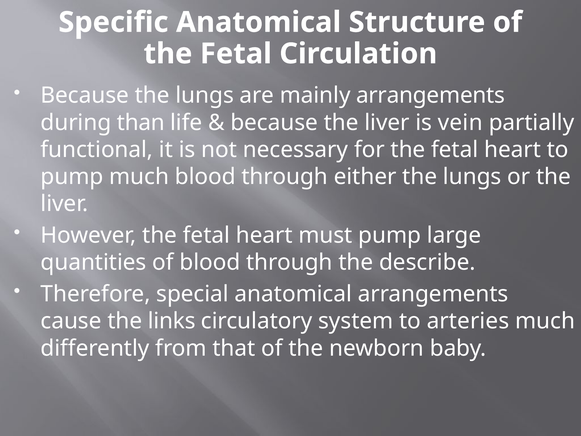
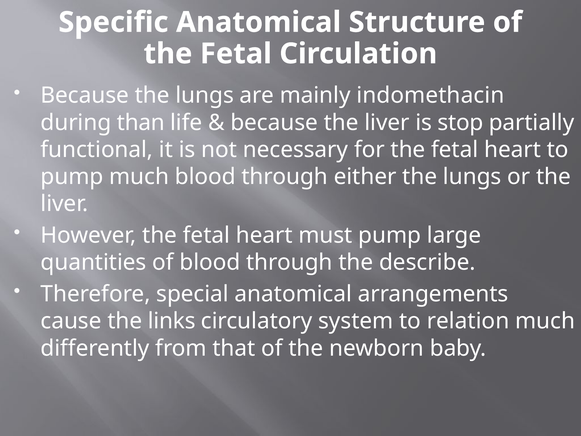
mainly arrangements: arrangements -> indomethacin
vein: vein -> stop
arteries: arteries -> relation
